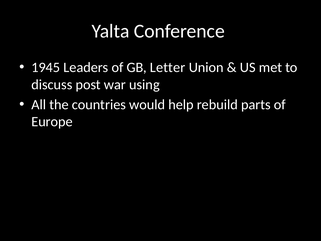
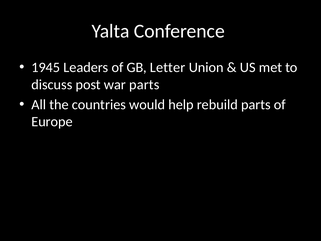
war using: using -> parts
